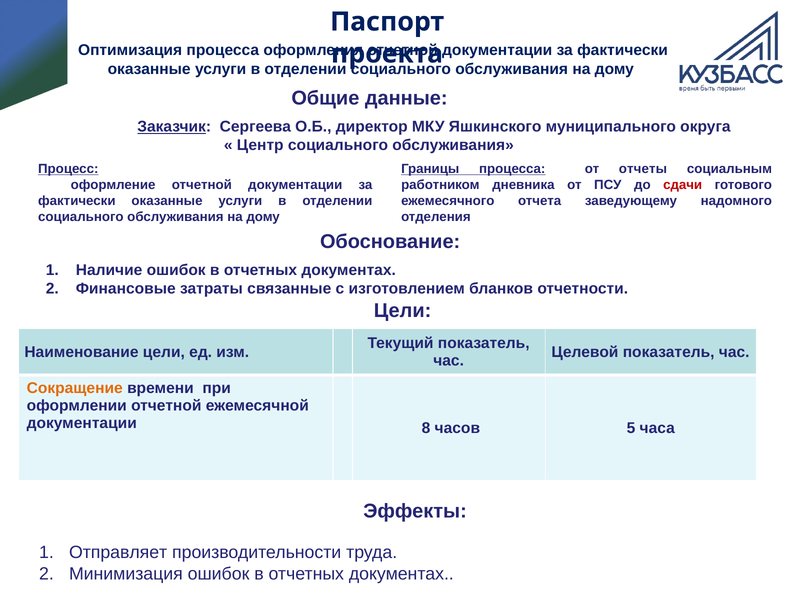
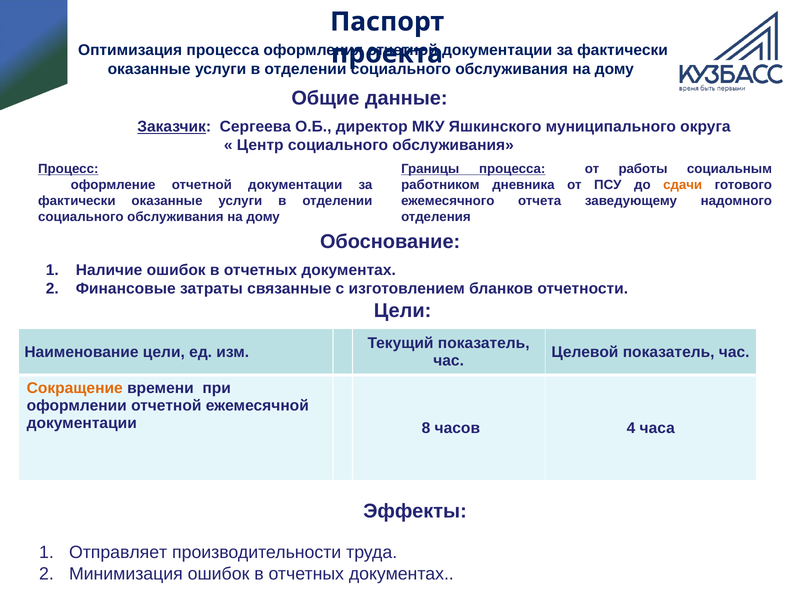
отчеты: отчеты -> работы
сдачи colour: red -> orange
5: 5 -> 4
